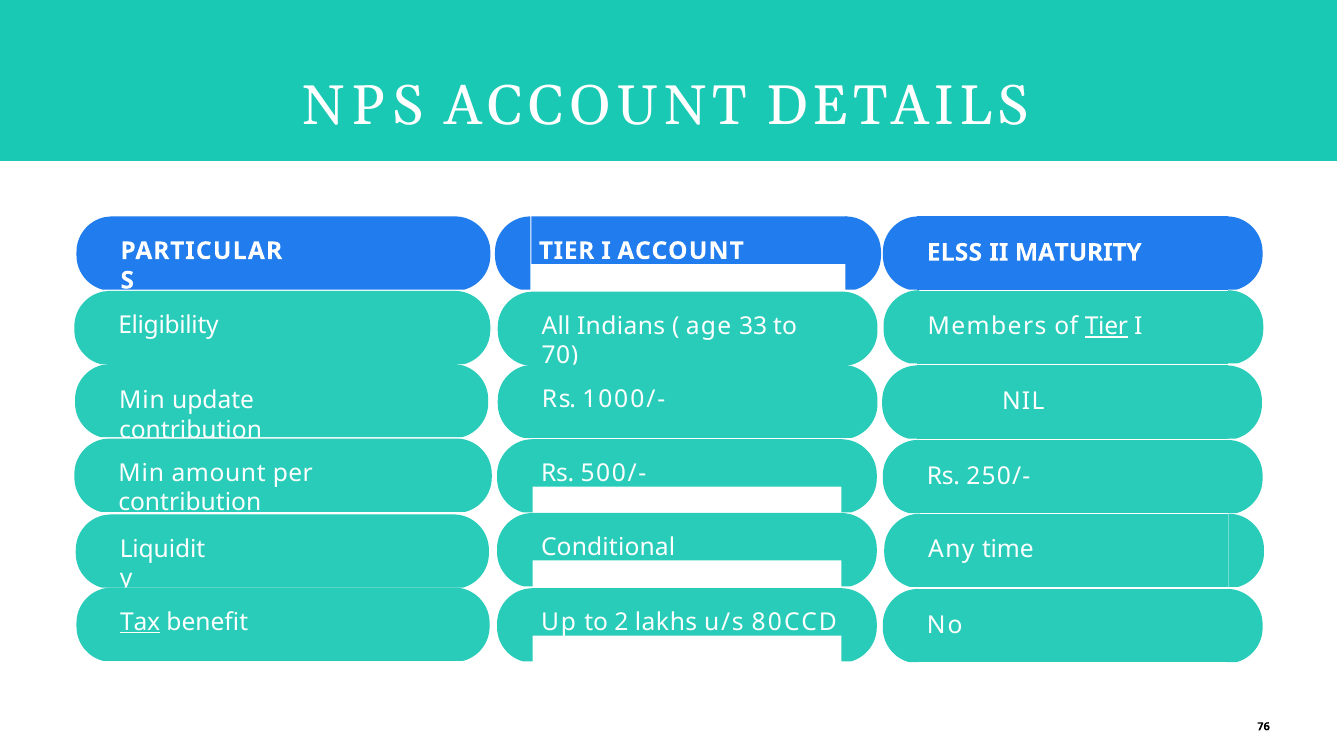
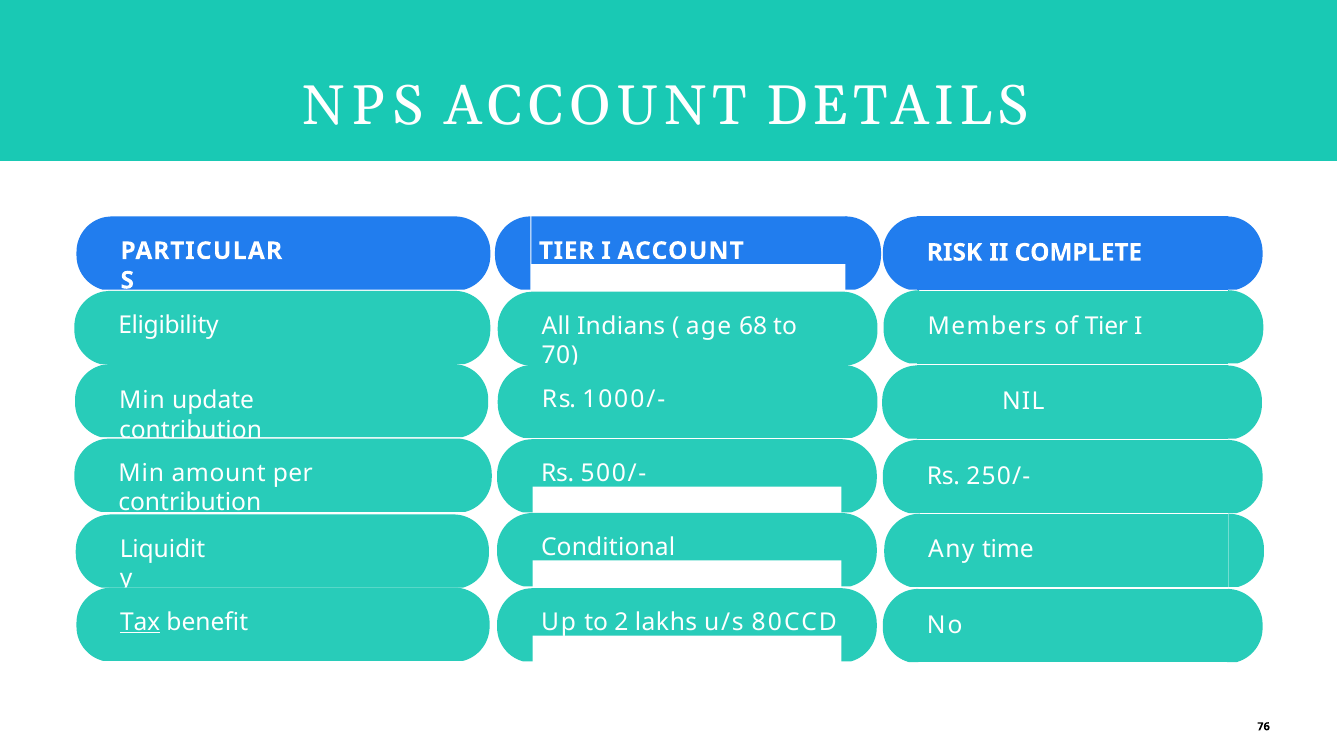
ELSS: ELSS -> RISK
MATURITY: MATURITY -> COMPLETE
33: 33 -> 68
Tier at (1106, 326) underline: present -> none
